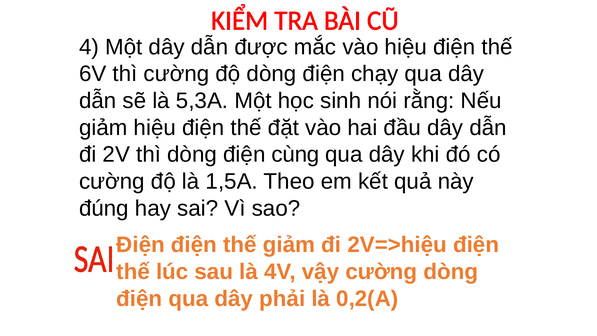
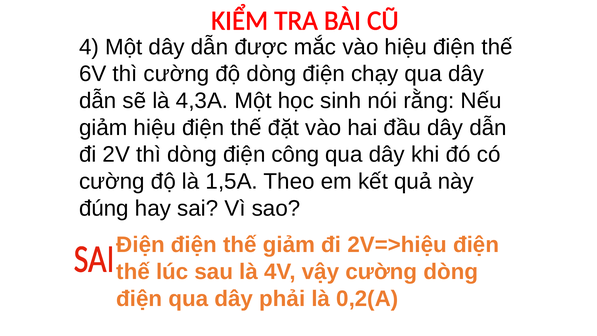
5,3A: 5,3A -> 4,3A
cùng: cùng -> công
